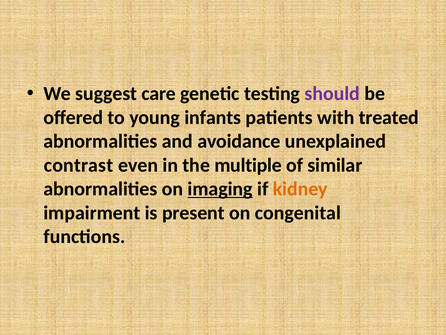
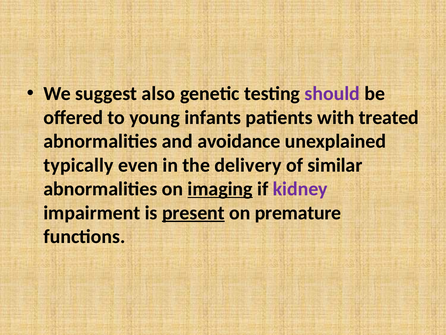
care: care -> also
contrast: contrast -> typically
multiple: multiple -> delivery
kidney colour: orange -> purple
present underline: none -> present
congenital: congenital -> premature
